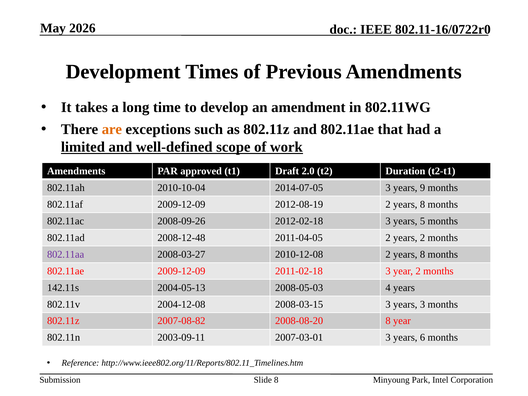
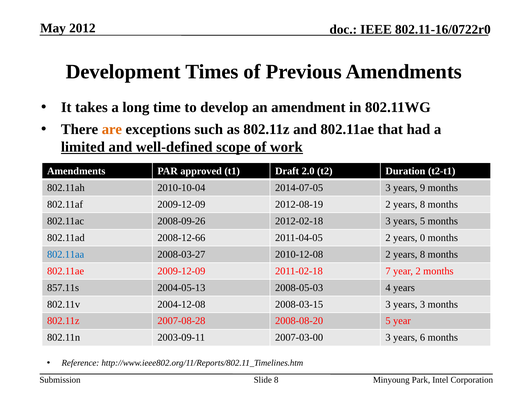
2026: 2026 -> 2012
2008-12-48: 2008-12-48 -> 2008-12-66
years 2: 2 -> 0
802.11aa colour: purple -> blue
2011-02-18 3: 3 -> 7
142.11s: 142.11s -> 857.11s
2007-08-82: 2007-08-82 -> 2007-08-28
2008-08-20 8: 8 -> 5
2007-03-01: 2007-03-01 -> 2007-03-00
